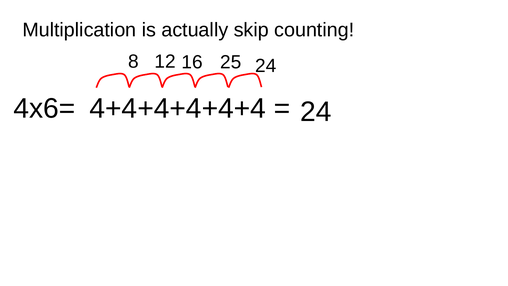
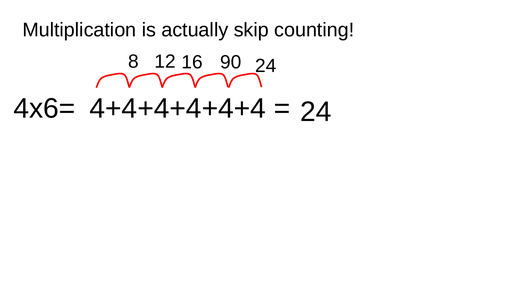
25: 25 -> 90
